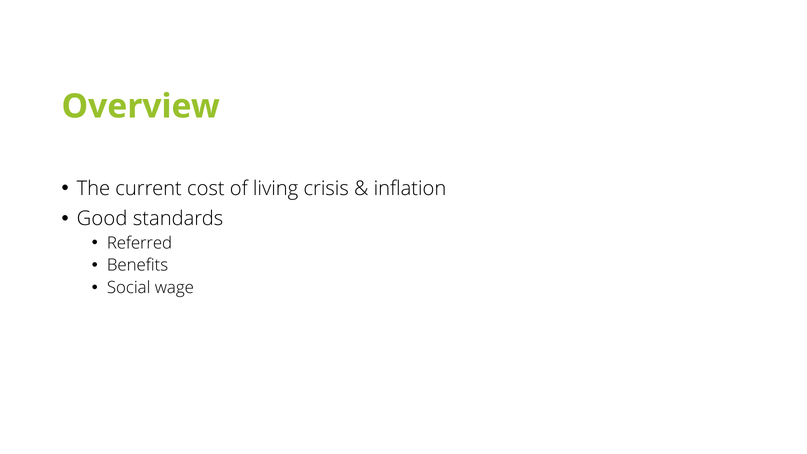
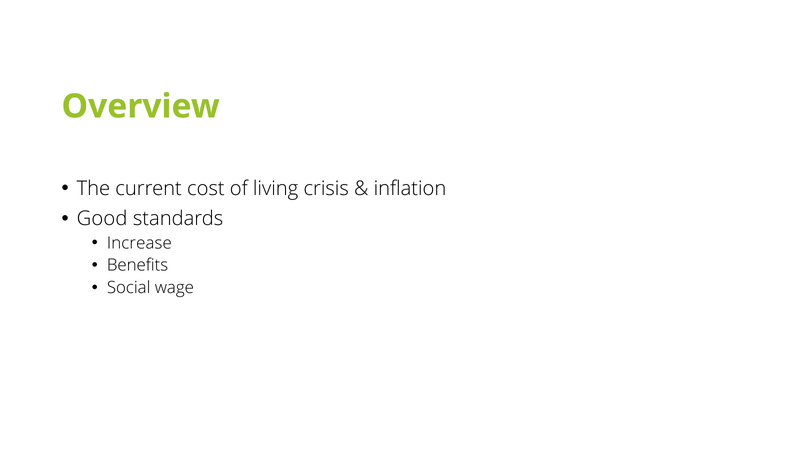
Referred: Referred -> Increase
